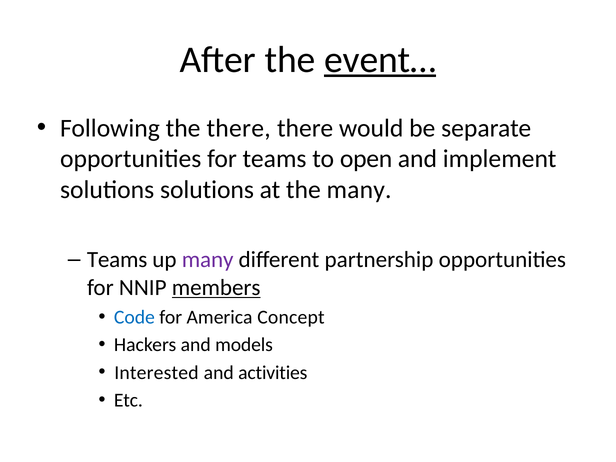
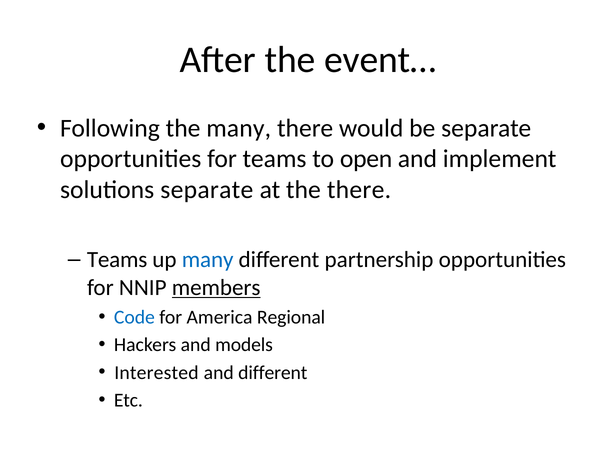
event… underline: present -> none
the there: there -> many
solutions solutions: solutions -> separate
the many: many -> there
many at (208, 260) colour: purple -> blue
Concept: Concept -> Regional
and activities: activities -> different
